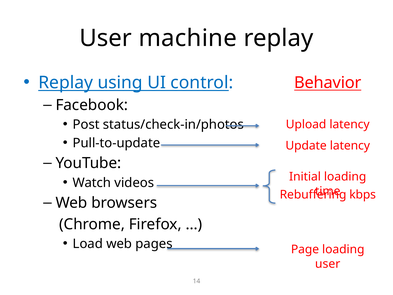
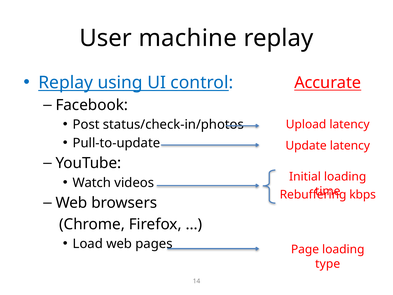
Behavior: Behavior -> Accurate
user at (328, 264): user -> type
